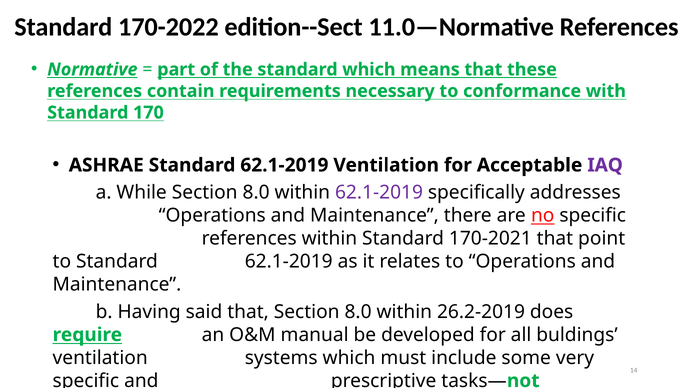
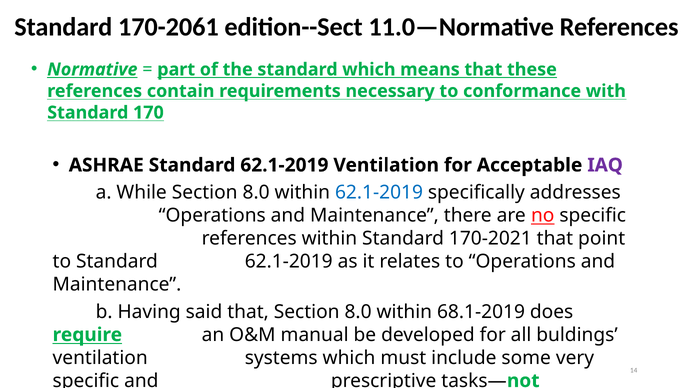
170-2022: 170-2022 -> 170-2061
62.1-2019 at (379, 192) colour: purple -> blue
26.2-2019: 26.2-2019 -> 68.1-2019
